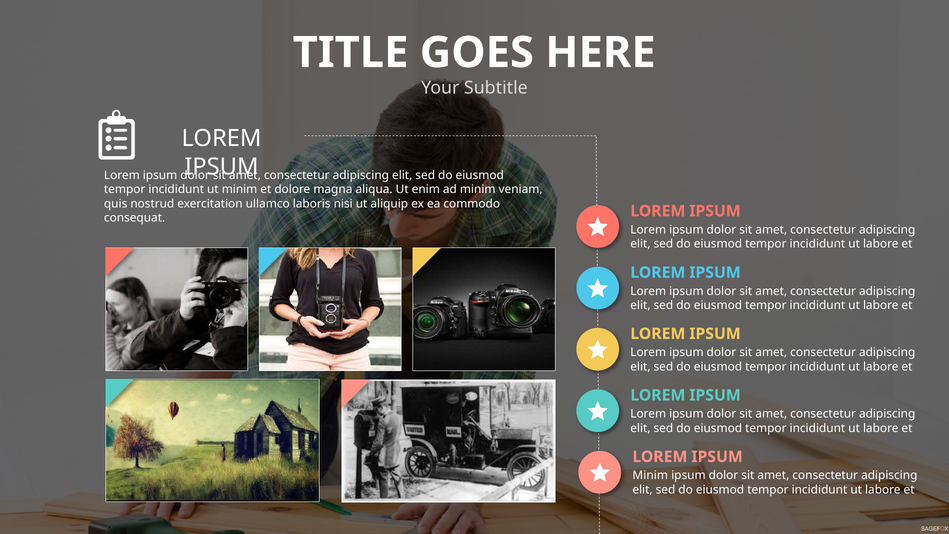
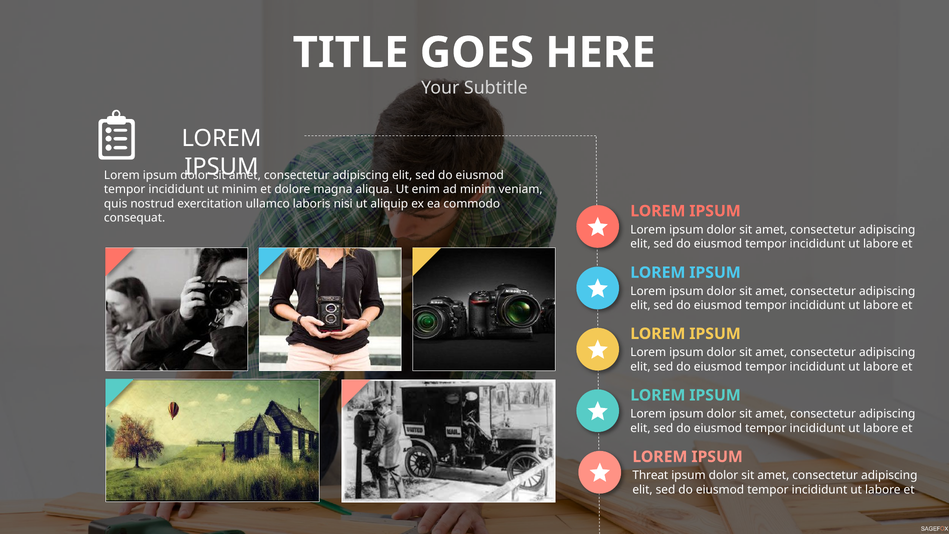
Minim at (650, 475): Minim -> Threat
